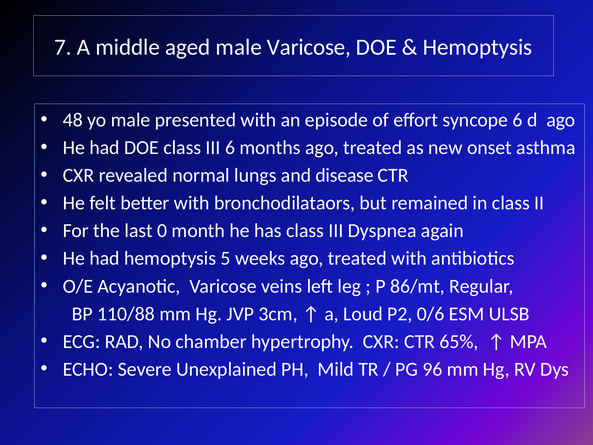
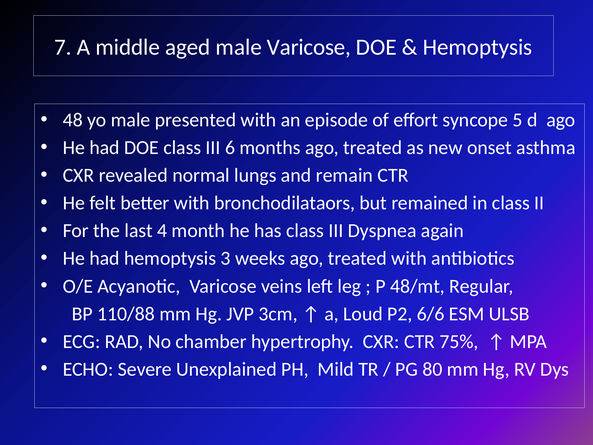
syncope 6: 6 -> 5
disease: disease -> remain
0: 0 -> 4
5: 5 -> 3
86/mt: 86/mt -> 48/mt
0/6: 0/6 -> 6/6
65%: 65% -> 75%
96: 96 -> 80
